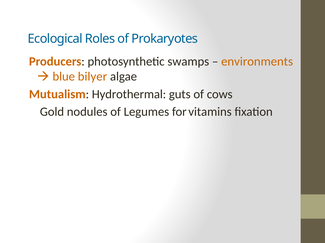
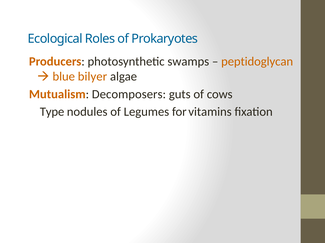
environments: environments -> peptidoglycan
Hydrothermal: Hydrothermal -> Decomposers
Gold: Gold -> Type
